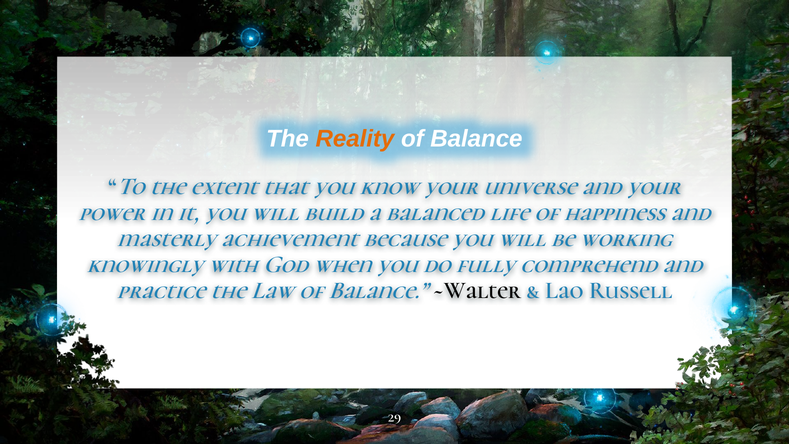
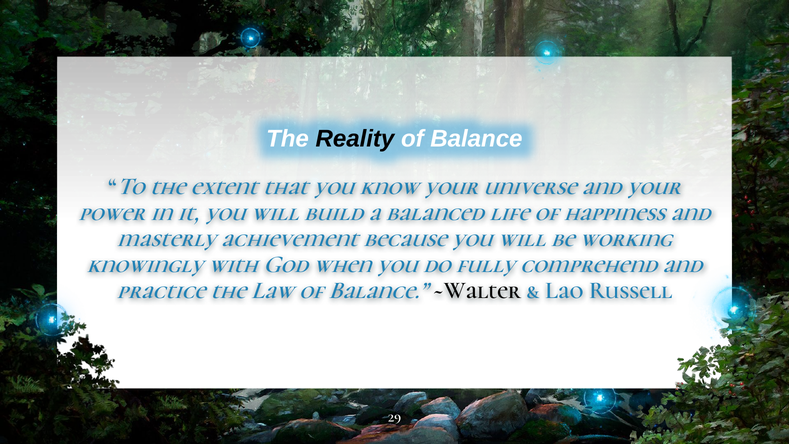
Reality colour: orange -> black
